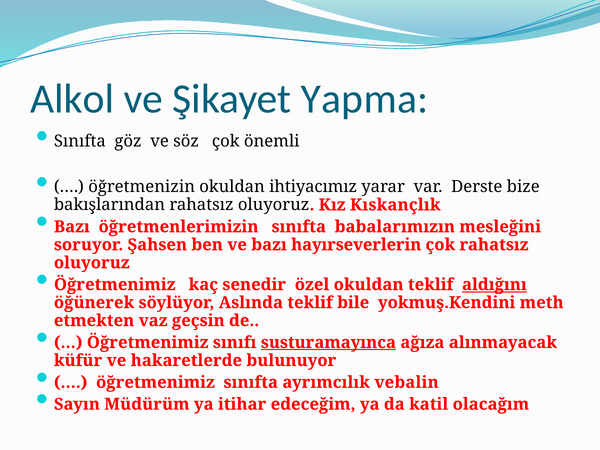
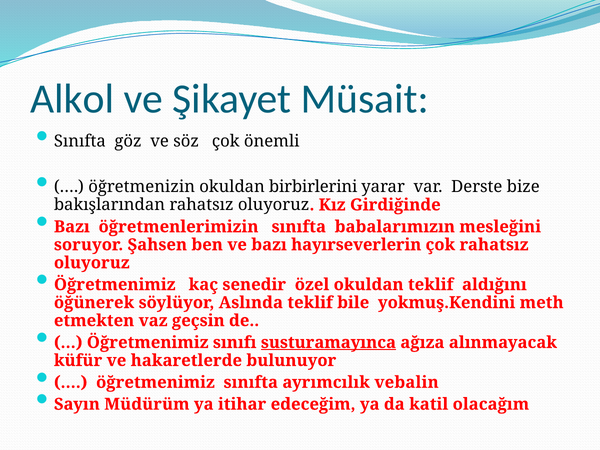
Yapma: Yapma -> Müsait
ihtiyacımız: ihtiyacımız -> birbirlerini
Kıskançlık: Kıskançlık -> Girdiğinde
aldığını underline: present -> none
